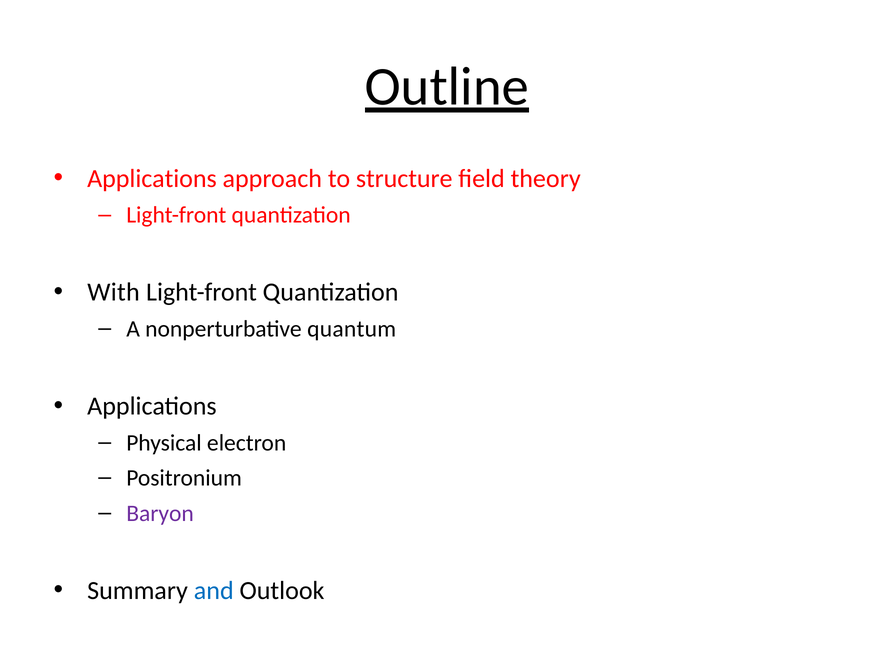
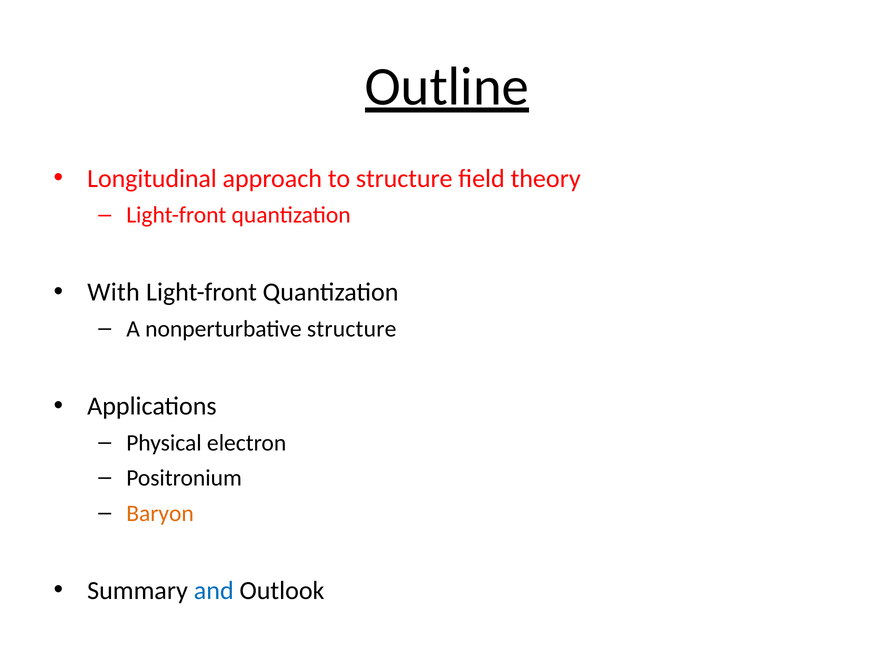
Applications at (152, 178): Applications -> Longitudinal
nonperturbative quantum: quantum -> structure
Baryon colour: purple -> orange
